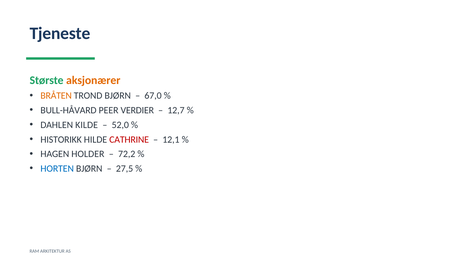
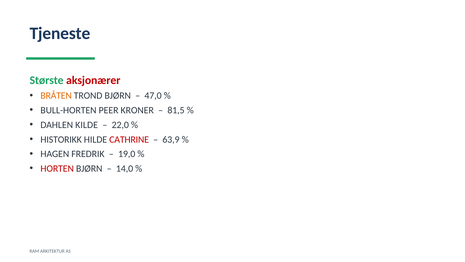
aksjonærer colour: orange -> red
67,0: 67,0 -> 47,0
BULL-HÅVARD: BULL-HÅVARD -> BULL-HORTEN
VERDIER: VERDIER -> KRONER
12,7: 12,7 -> 81,5
52,0: 52,0 -> 22,0
12,1: 12,1 -> 63,9
HOLDER: HOLDER -> FREDRIK
72,2: 72,2 -> 19,0
HORTEN colour: blue -> red
27,5: 27,5 -> 14,0
